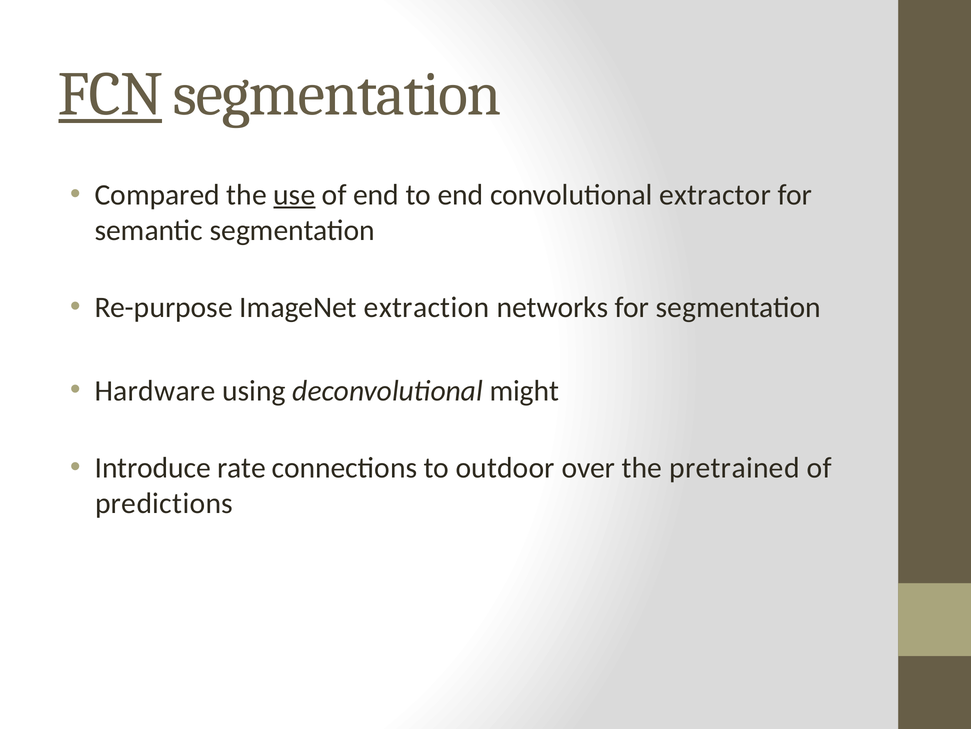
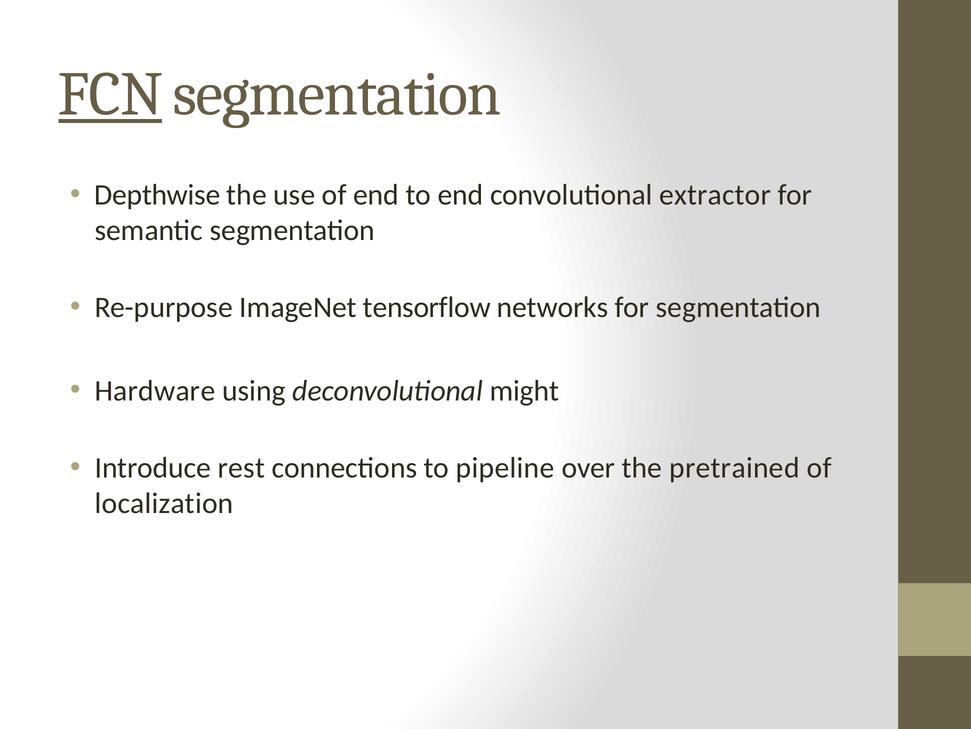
Compared: Compared -> Depthwise
use underline: present -> none
extraction: extraction -> tensorflow
rate: rate -> rest
outdoor: outdoor -> pipeline
predictions: predictions -> localization
